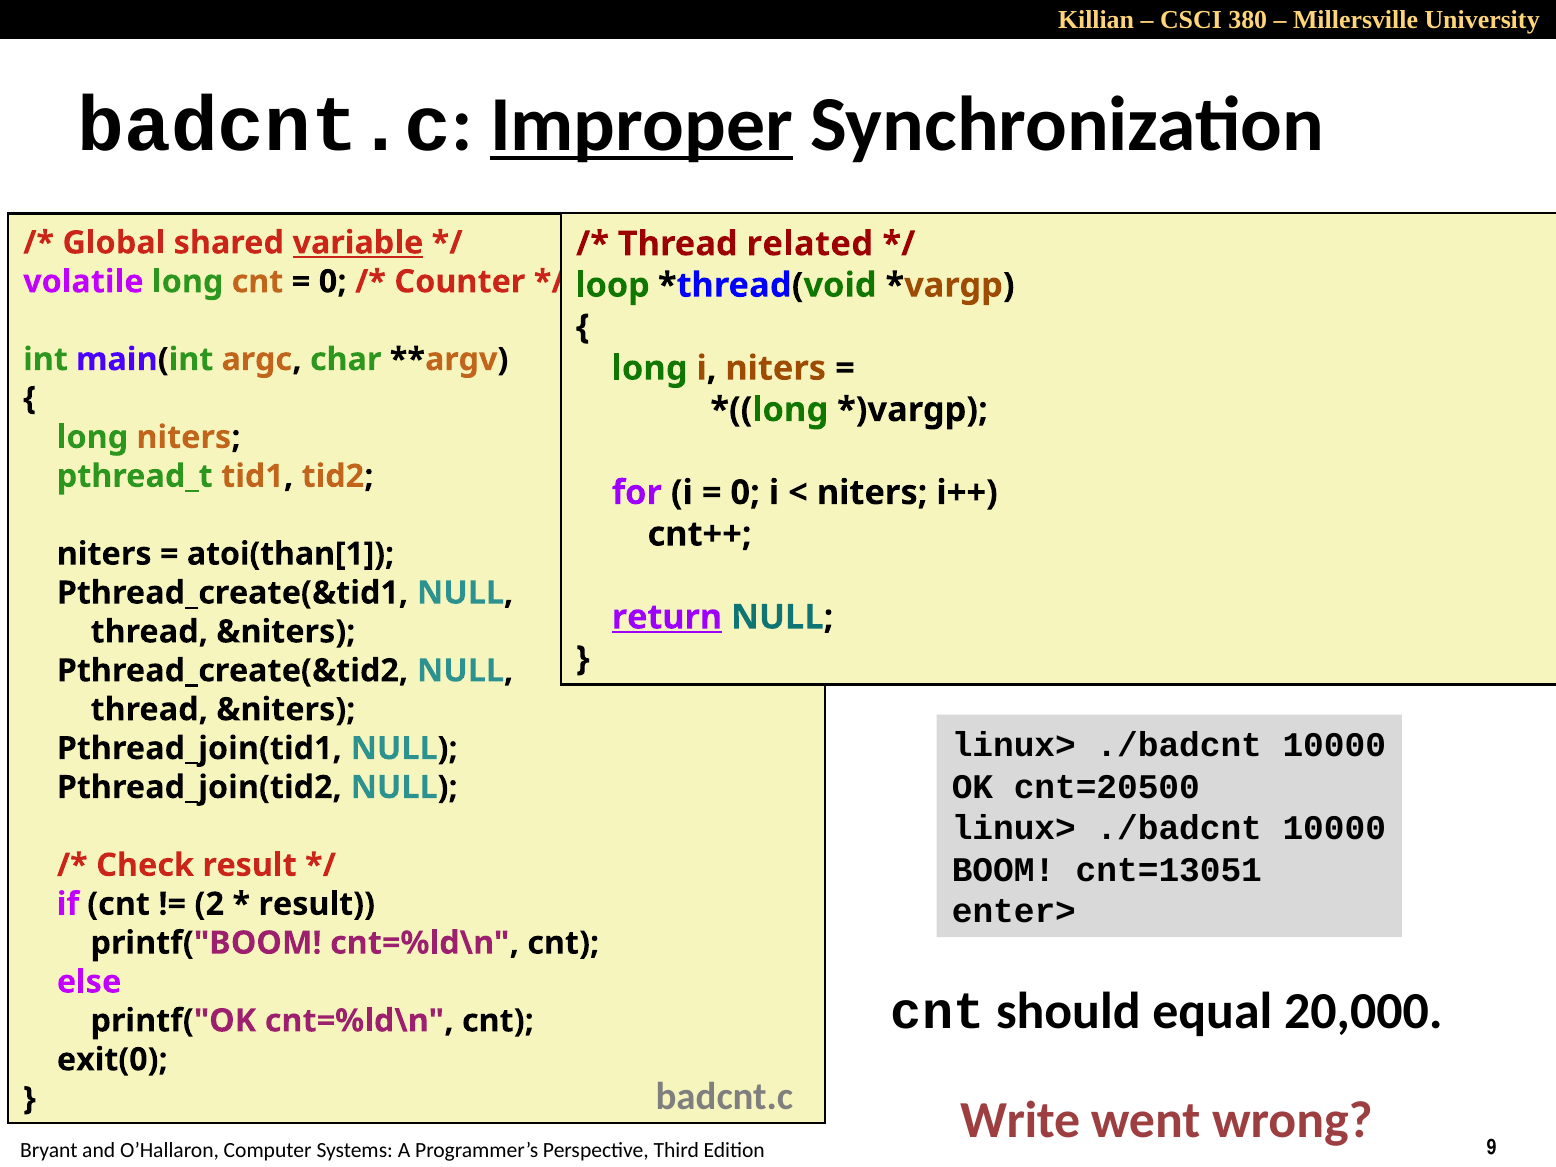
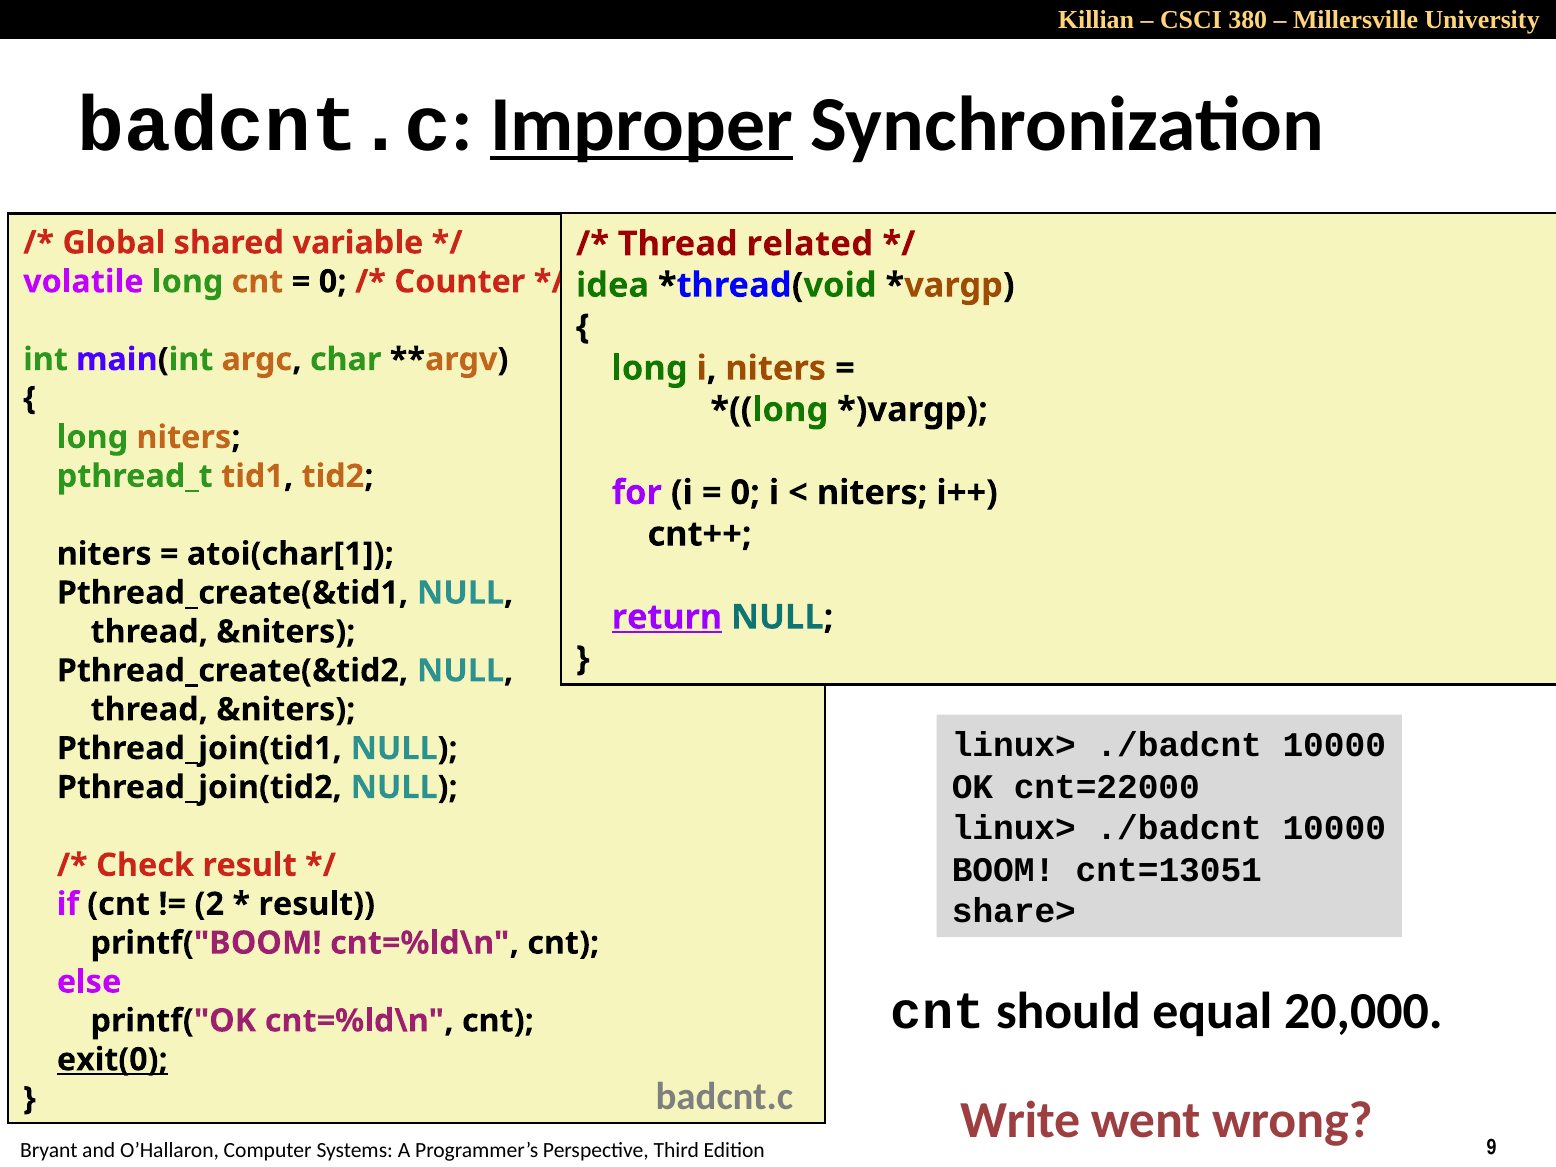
variable underline: present -> none
loop: loop -> idea
atoi(than[1: atoi(than[1 -> atoi(char[1
cnt=20500: cnt=20500 -> cnt=22000
enter>: enter> -> share>
exit(0 underline: none -> present
